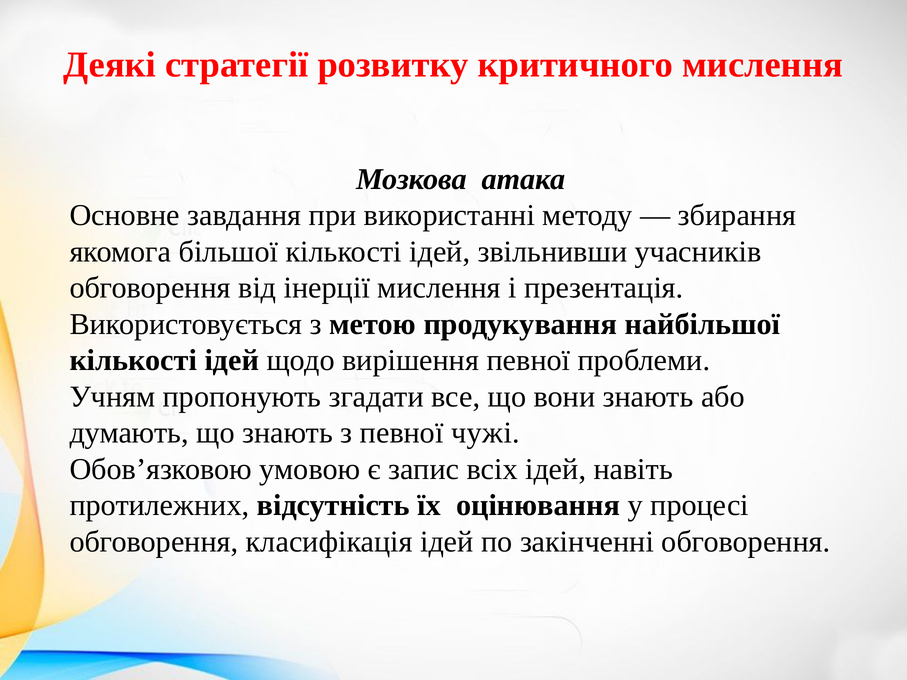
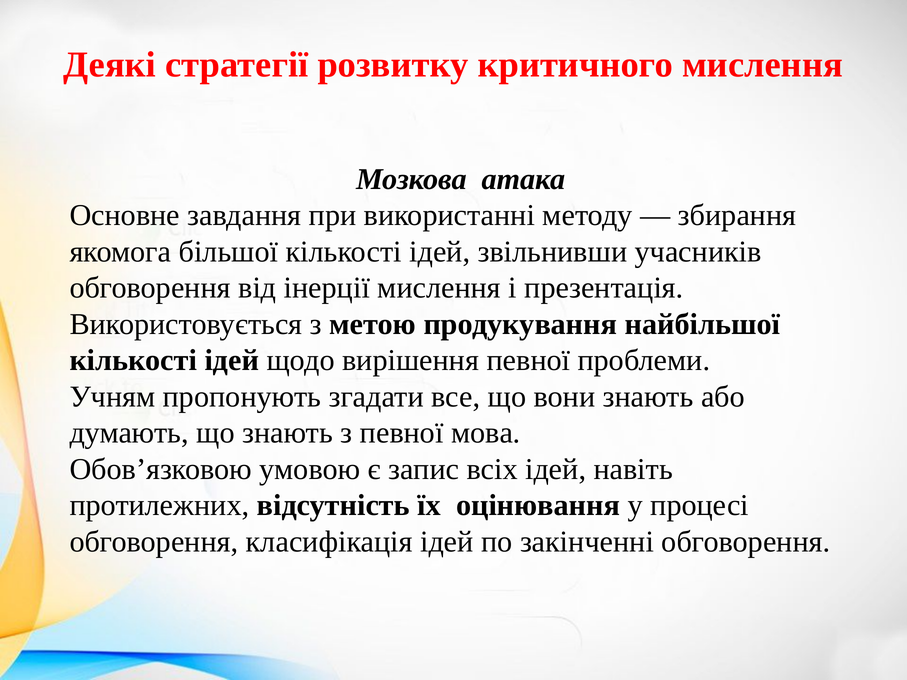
чужі: чужі -> мова
